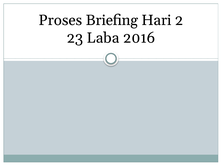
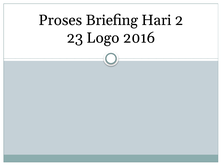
Laba: Laba -> Logo
